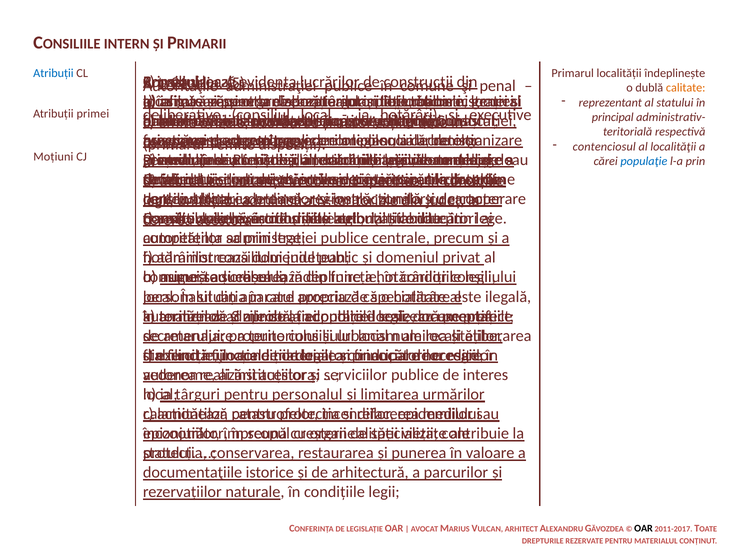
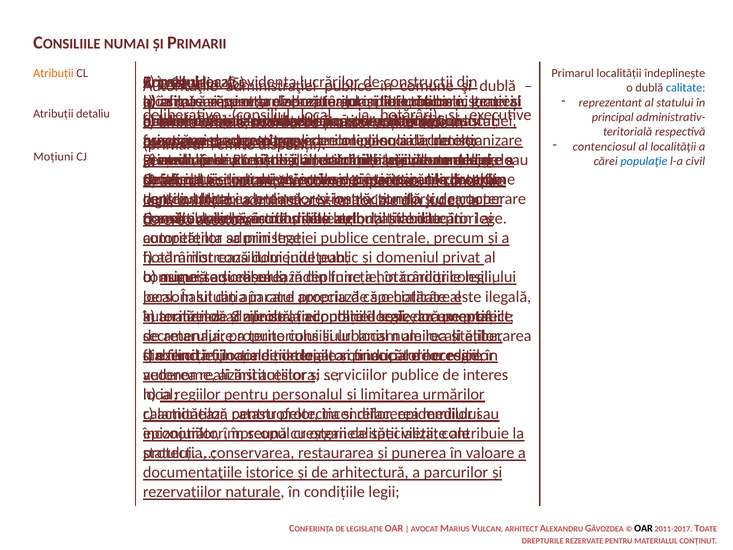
INTERN: INTERN -> NUMAI
Atribuții at (53, 73) colour: blue -> orange
penal at (498, 86): penal -> dublă
calitate colour: orange -> blue
Atribuții primei: primei -> detaliu
l-a prin: prin -> civil
târguri at (198, 394): târguri -> regiilor
